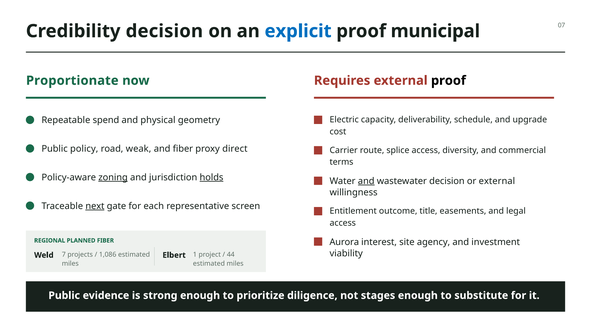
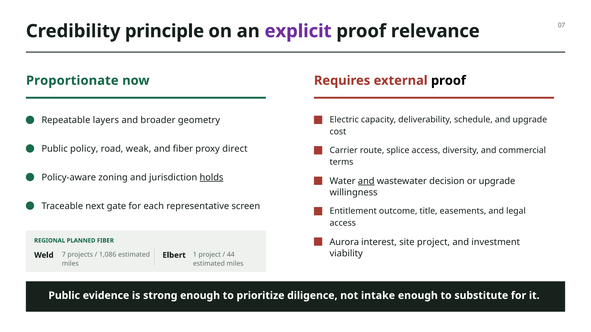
Credibility decision: decision -> principle
explicit colour: blue -> purple
municipal: municipal -> relevance
spend: spend -> layers
physical: physical -> broader
zoning underline: present -> none
or external: external -> upgrade
next underline: present -> none
site agency: agency -> project
stages: stages -> intake
